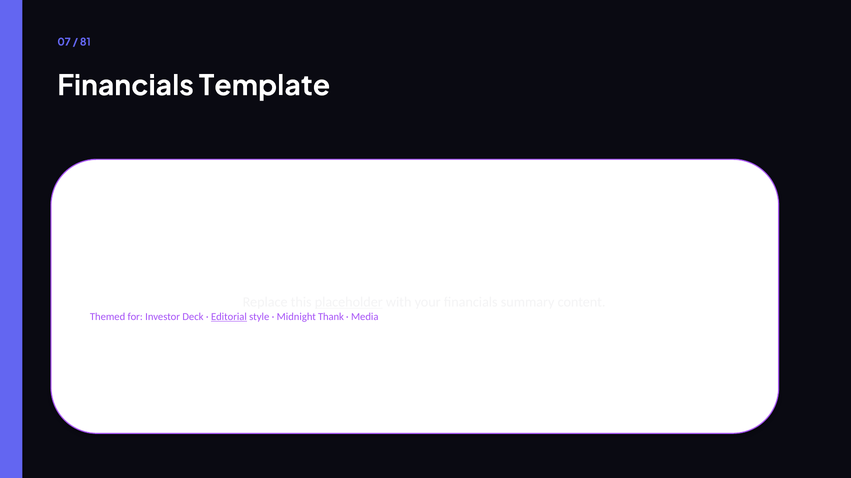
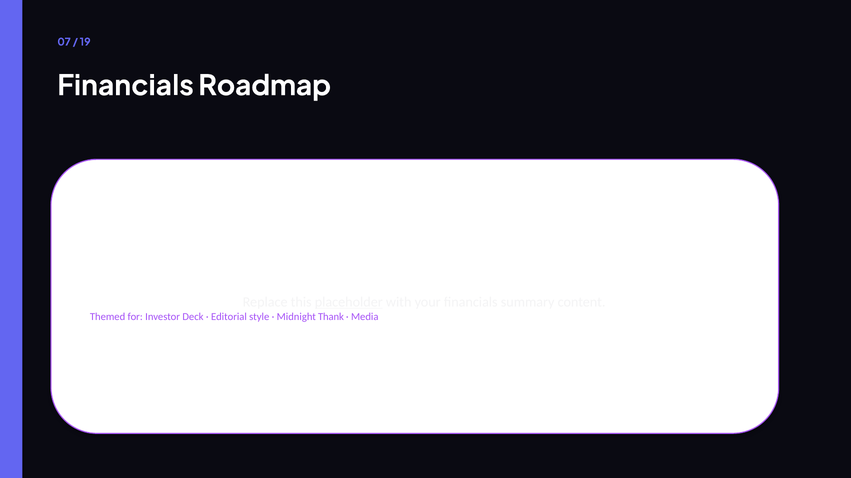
81: 81 -> 19
Template: Template -> Roadmap
Editorial underline: present -> none
